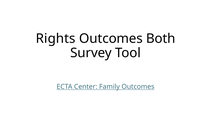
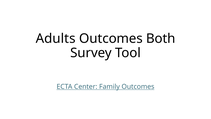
Rights: Rights -> Adults
